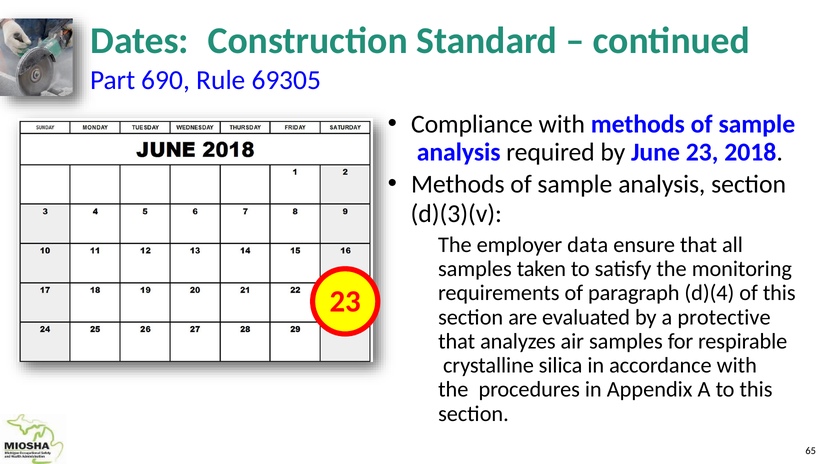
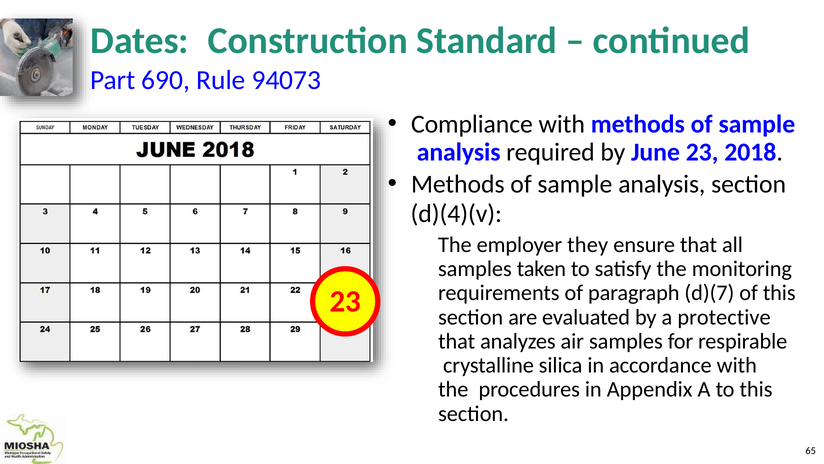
69305: 69305 -> 94073
d)(3)(v: d)(3)(v -> d)(4)(v
data: data -> they
d)(4: d)(4 -> d)(7
